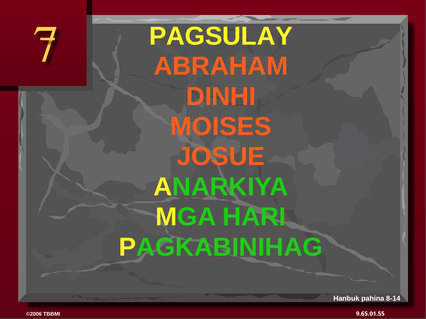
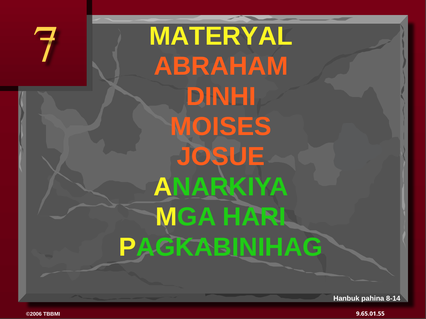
PAGSULAY: PAGSULAY -> MATERYAL
